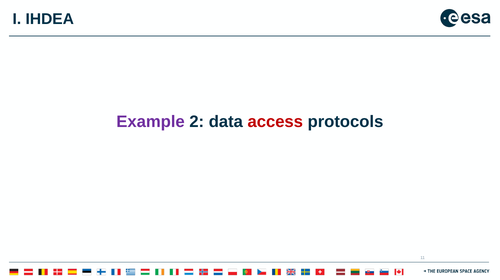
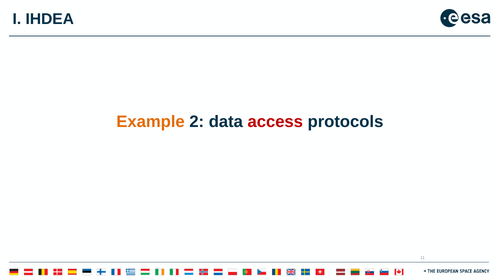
Example colour: purple -> orange
